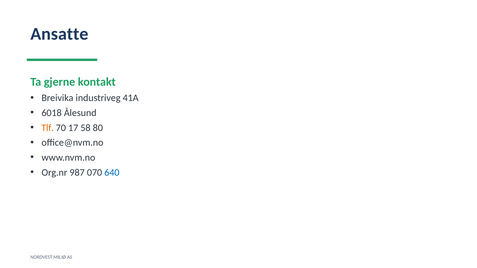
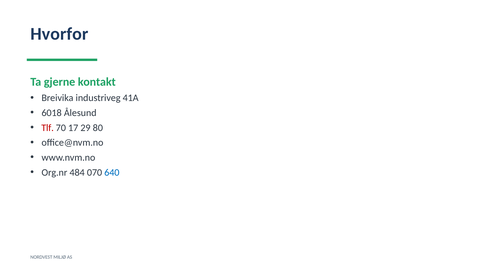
Ansatte: Ansatte -> Hvorfor
Tlf colour: orange -> red
58: 58 -> 29
987: 987 -> 484
